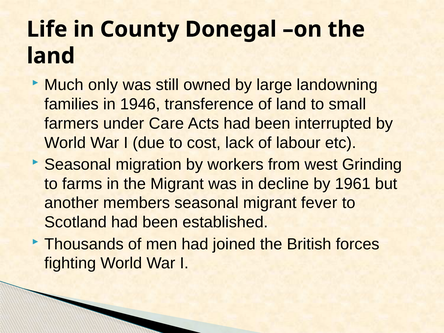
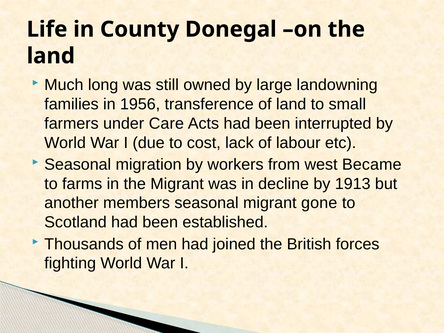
only: only -> long
1946: 1946 -> 1956
Grinding: Grinding -> Became
1961: 1961 -> 1913
fever: fever -> gone
